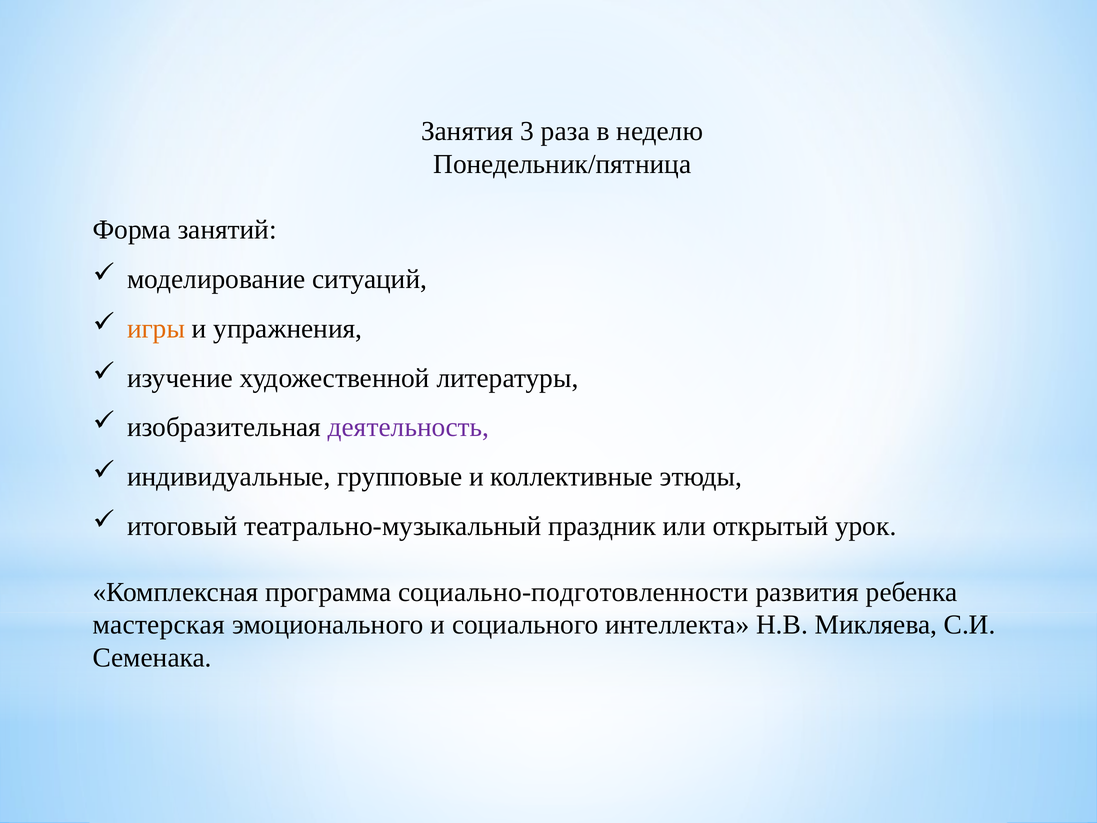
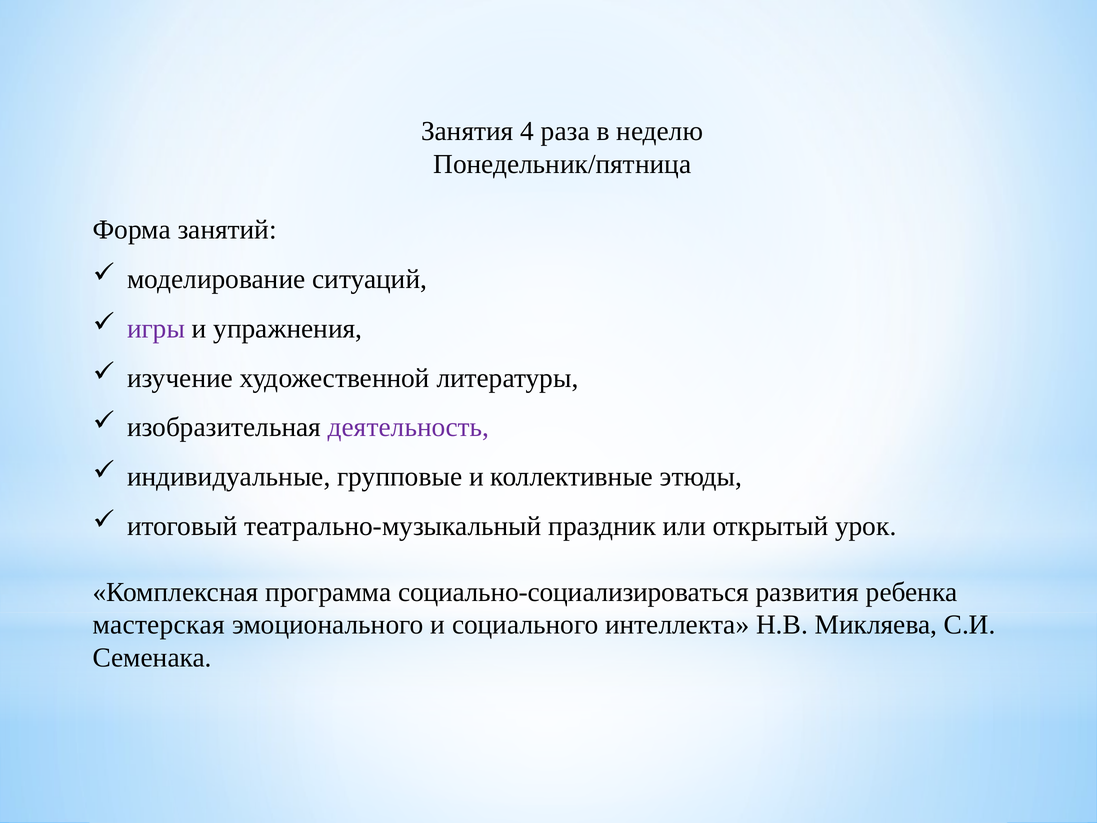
3: 3 -> 4
игры colour: orange -> purple
социально-подготовленности: социально-подготовленности -> социально-социализироваться
